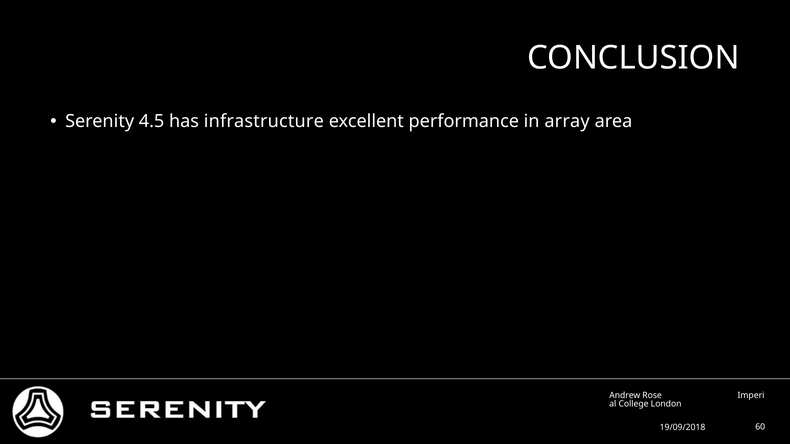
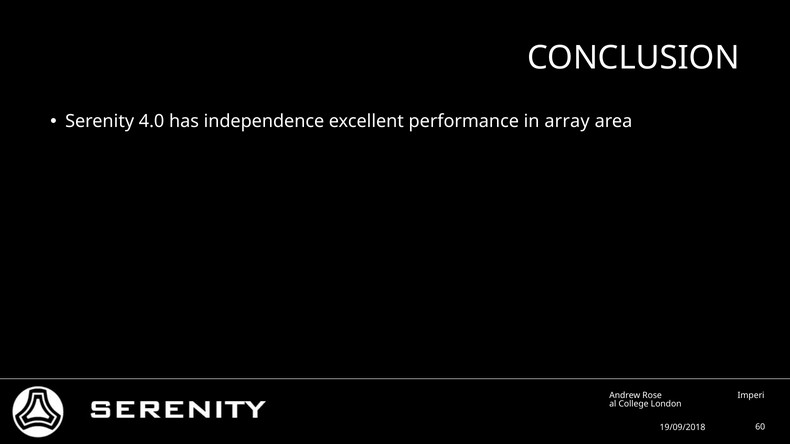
4.5: 4.5 -> 4.0
infrastructure: infrastructure -> independence
